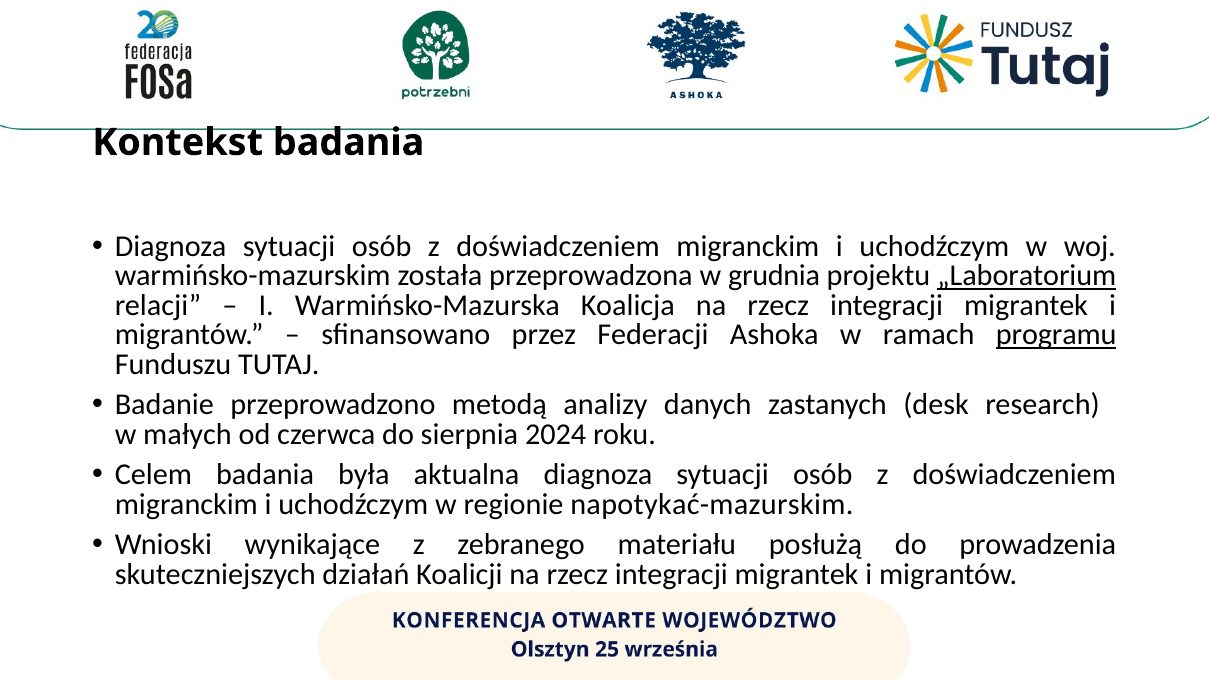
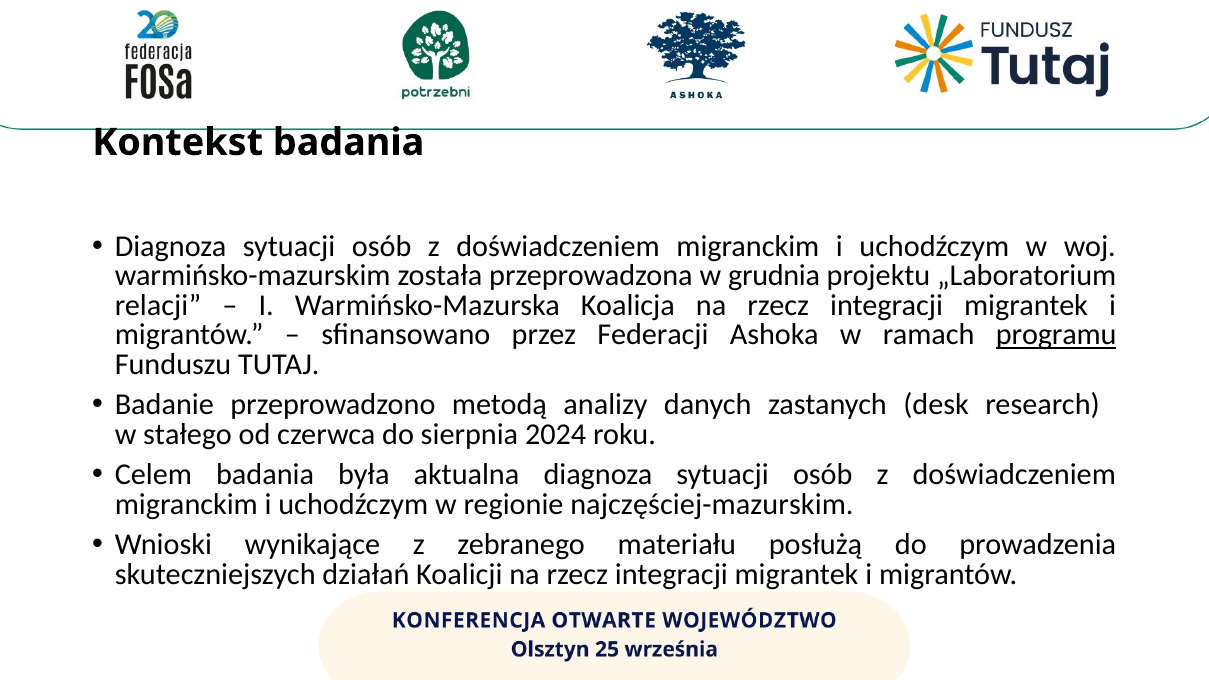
„Laboratorium underline: present -> none
małych: małych -> stałego
napotykać-mazurskim: napotykać-mazurskim -> najczęściej-mazurskim
